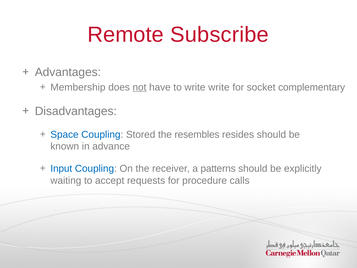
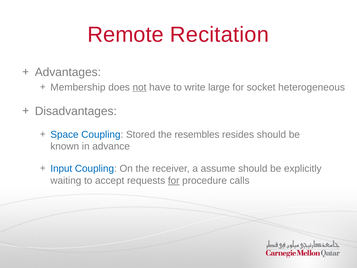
Subscribe: Subscribe -> Recitation
write write: write -> large
complementary: complementary -> heterogeneous
patterns: patterns -> assume
for at (174, 180) underline: none -> present
